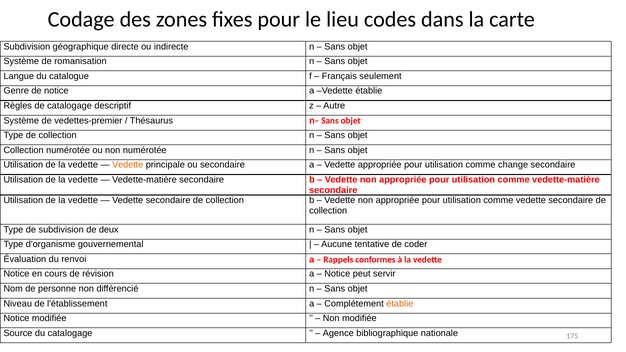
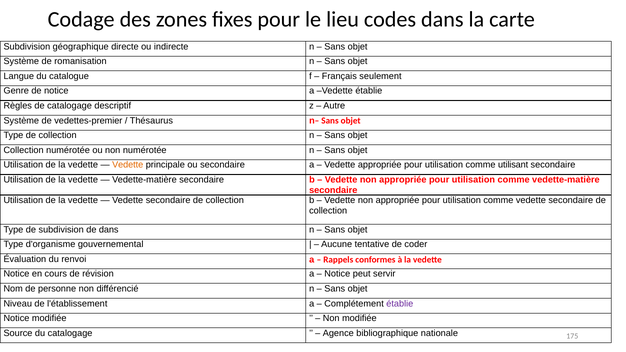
change: change -> utilisant
de deux: deux -> dans
établie at (400, 304) colour: orange -> purple
